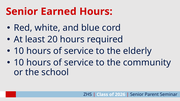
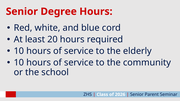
Earned: Earned -> Degree
